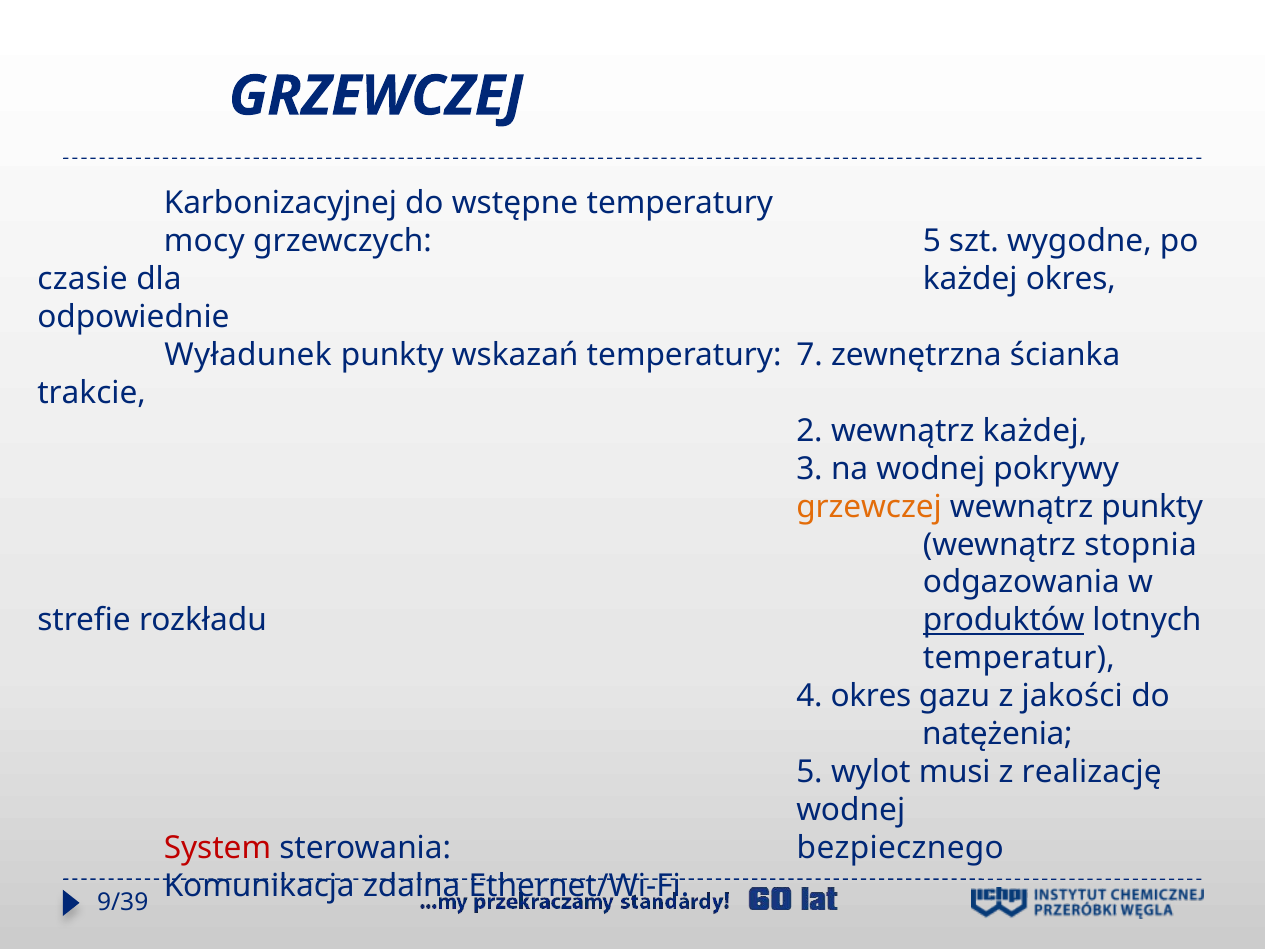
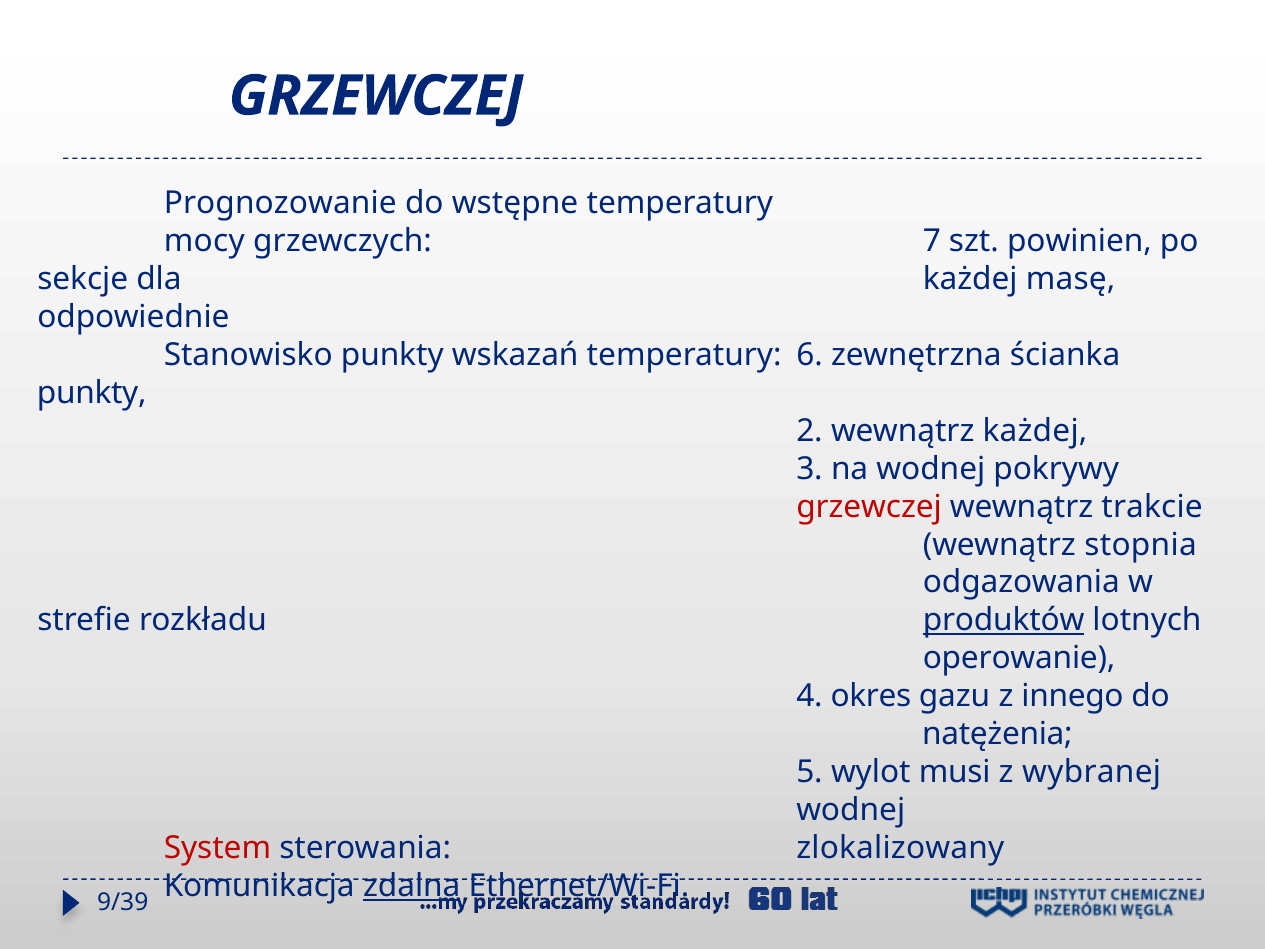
Karbonizacyjnej: Karbonizacyjnej -> Prognozowanie
grzewczych 5: 5 -> 7
wygodne: wygodne -> powinien
czasie: czasie -> sekcje
każdej okres: okres -> masę
Wyładunek: Wyładunek -> Stanowisko
7: 7 -> 6
trakcie at (92, 393): trakcie -> punkty
grzewczej at (869, 506) colour: orange -> red
wewnątrz punkty: punkty -> trakcie
temperatur: temperatur -> operowanie
jakości: jakości -> innego
realizację: realizację -> wybranej
bezpiecznego: bezpiecznego -> zlokalizowany
zdalna underline: none -> present
